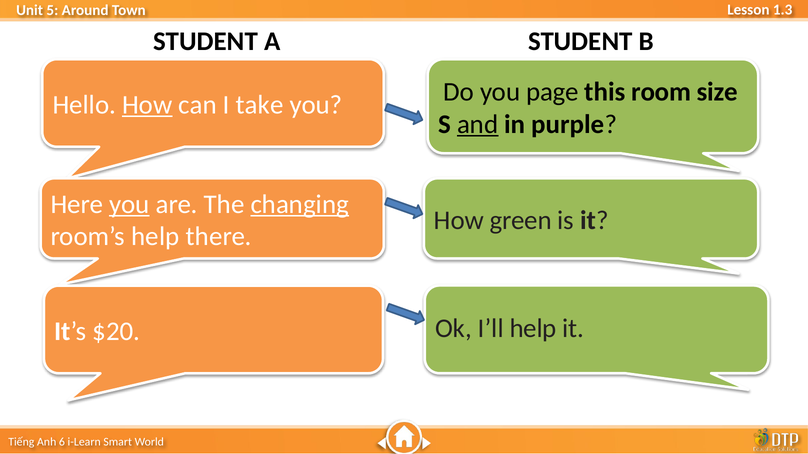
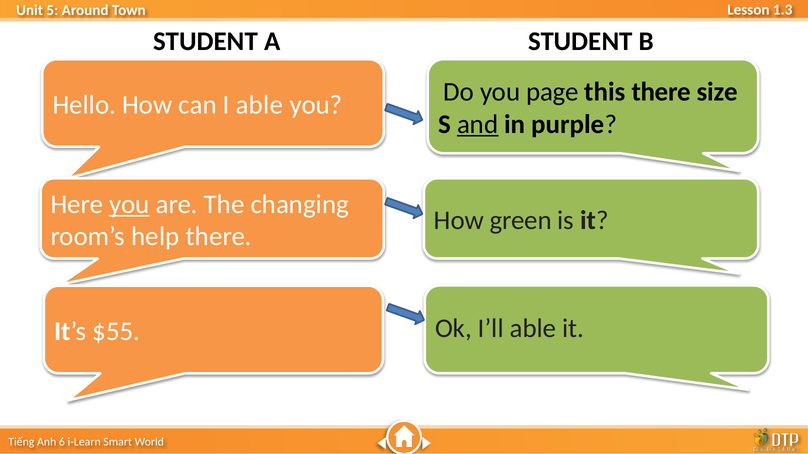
How at (147, 105) underline: present -> none
I take: take -> able
this room: room -> there
changing underline: present -> none
$20: $20 -> $55
I’ll help: help -> able
